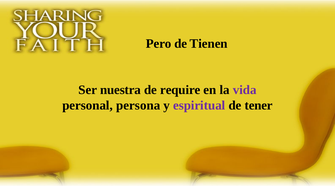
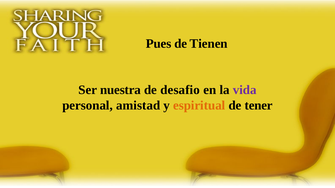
Pero: Pero -> Pues
require: require -> desafio
persona: persona -> amistad
espiritual colour: purple -> orange
